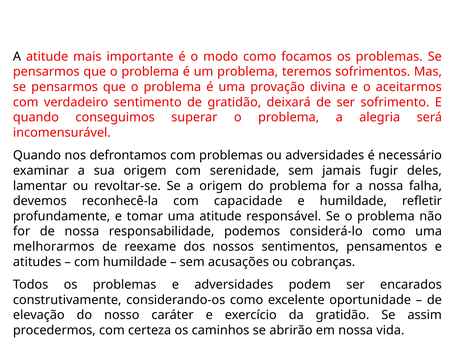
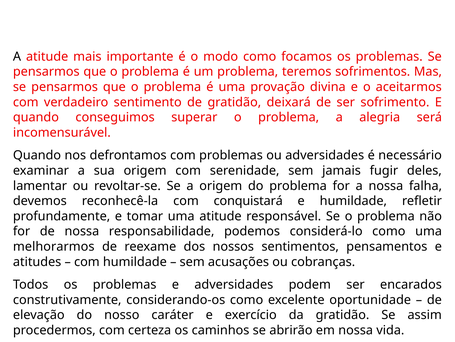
capacidade: capacidade -> conquistará
